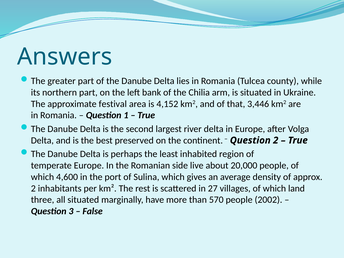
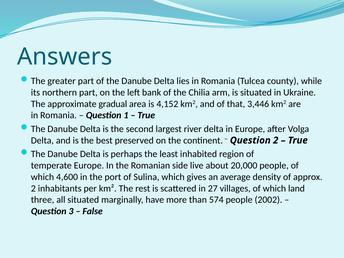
festival: festival -> gradual
570: 570 -> 574
